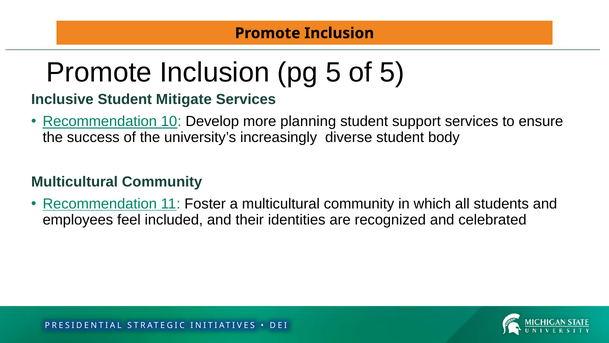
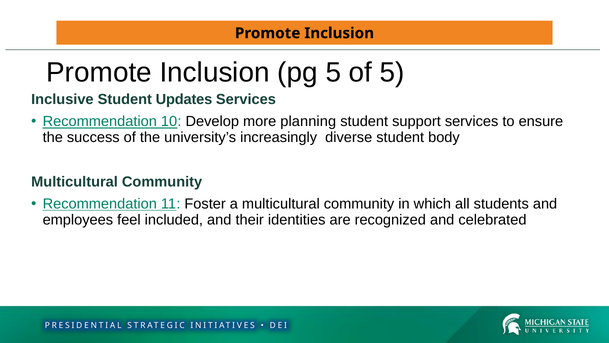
Mitigate: Mitigate -> Updates
